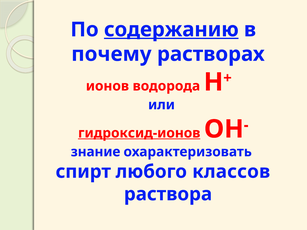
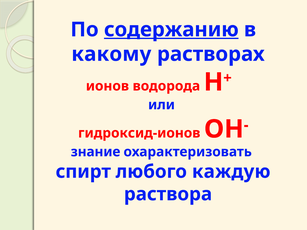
почему: почему -> какому
гидроксид-ионов underline: present -> none
классов: классов -> каждую
